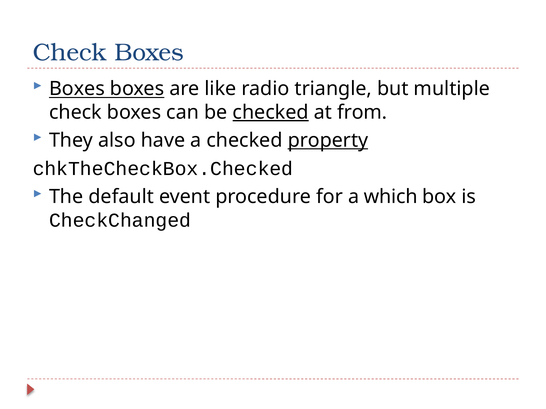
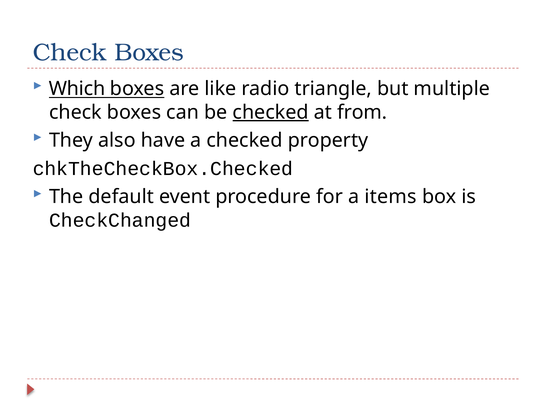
Boxes at (77, 89): Boxes -> Which
property underline: present -> none
which: which -> items
